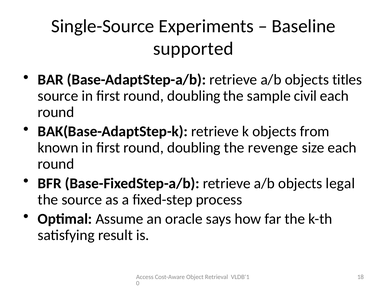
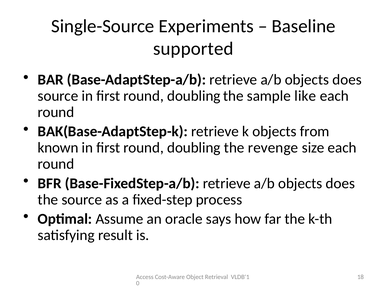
titles at (347, 80): titles -> does
civil: civil -> like
legal at (340, 183): legal -> does
